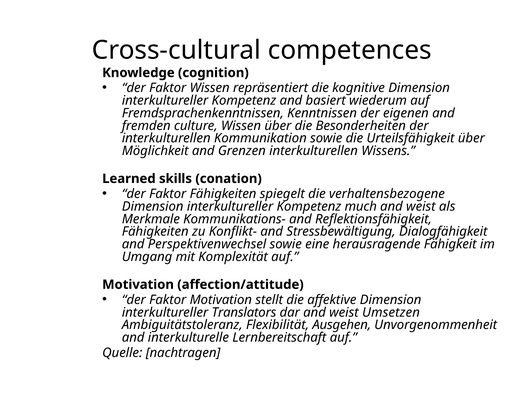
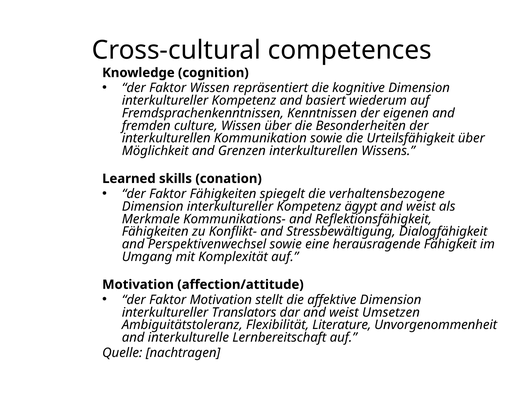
much: much -> ägypt
Ausgehen: Ausgehen -> Literature
